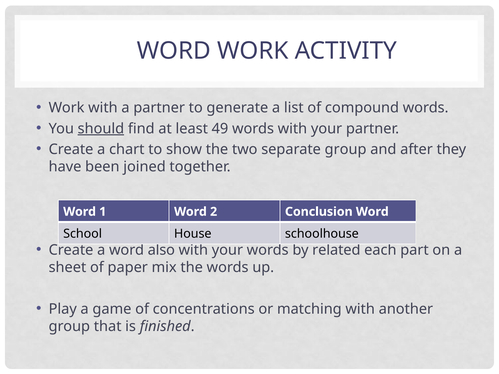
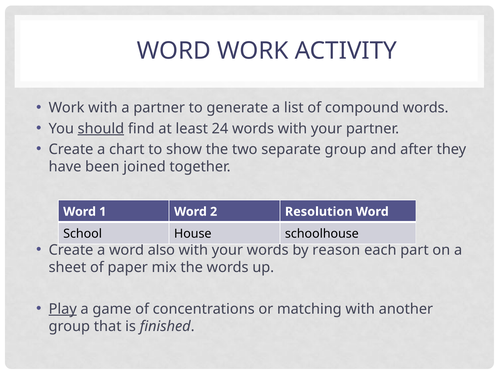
49: 49 -> 24
Conclusion: Conclusion -> Resolution
related: related -> reason
Play underline: none -> present
